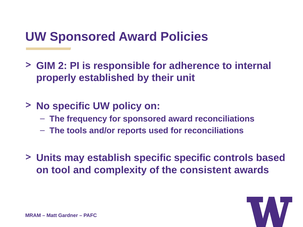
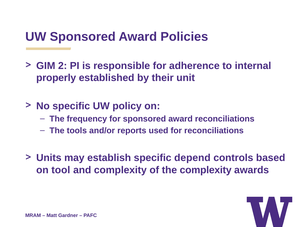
specific specific: specific -> depend
the consistent: consistent -> complexity
